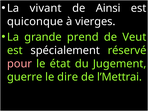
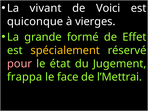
Ainsi: Ainsi -> Voici
prend: prend -> formé
Veut: Veut -> Effet
spécialement colour: white -> yellow
guerre: guerre -> frappa
dire: dire -> face
